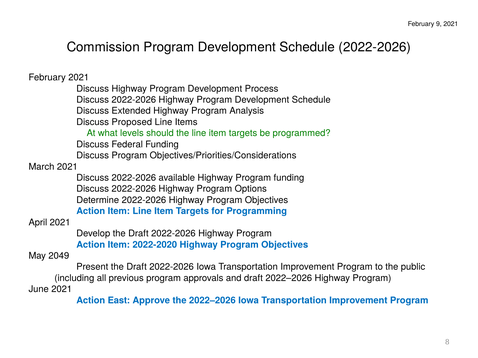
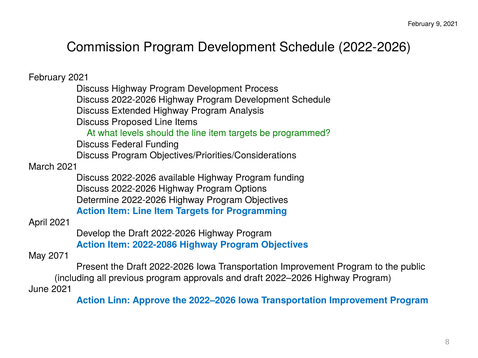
2022-2020: 2022-2020 -> 2022-2086
2049: 2049 -> 2071
East: East -> Linn
